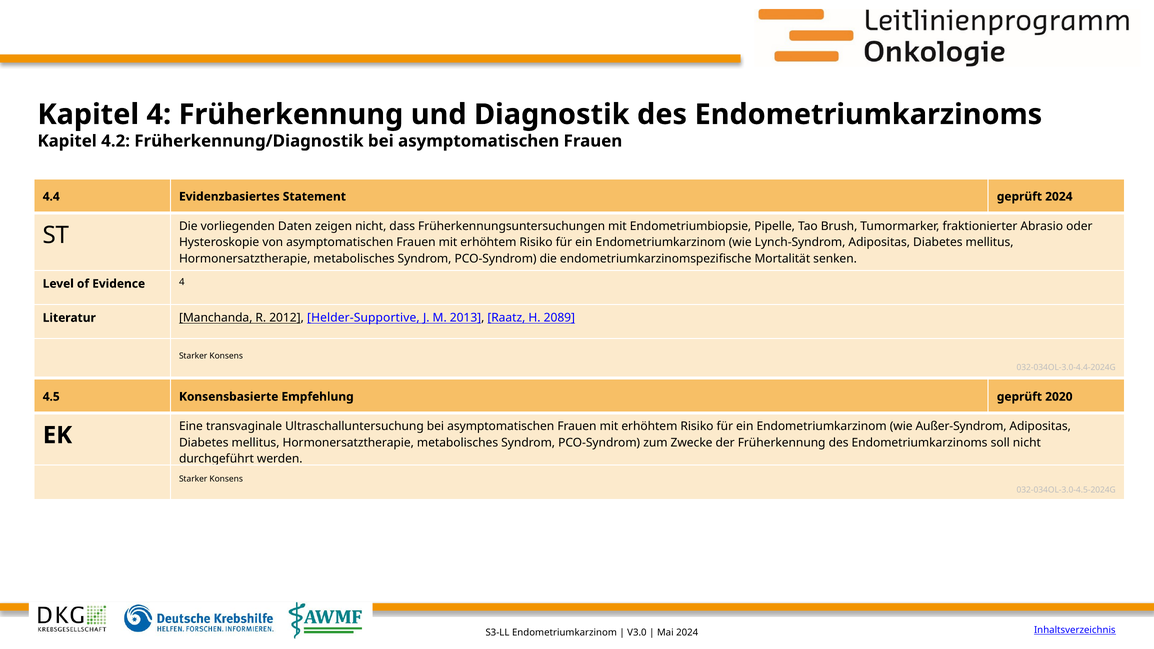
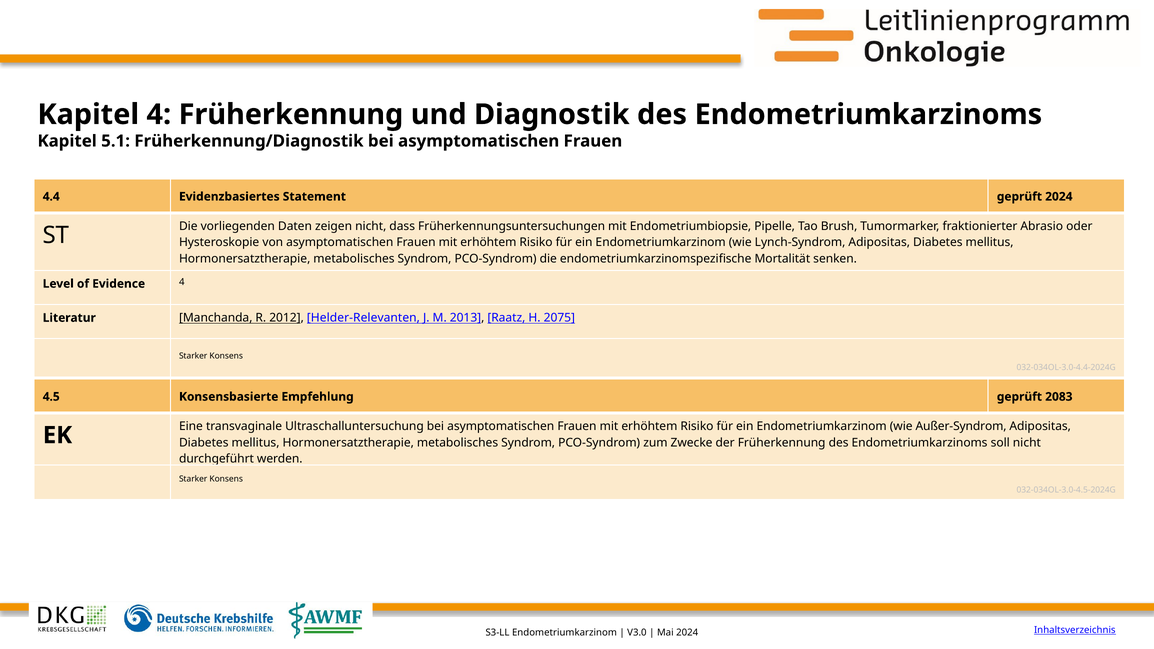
4.2: 4.2 -> 5.1
Helder-Supportive: Helder-Supportive -> Helder-Relevanten
2089: 2089 -> 2075
2020: 2020 -> 2083
